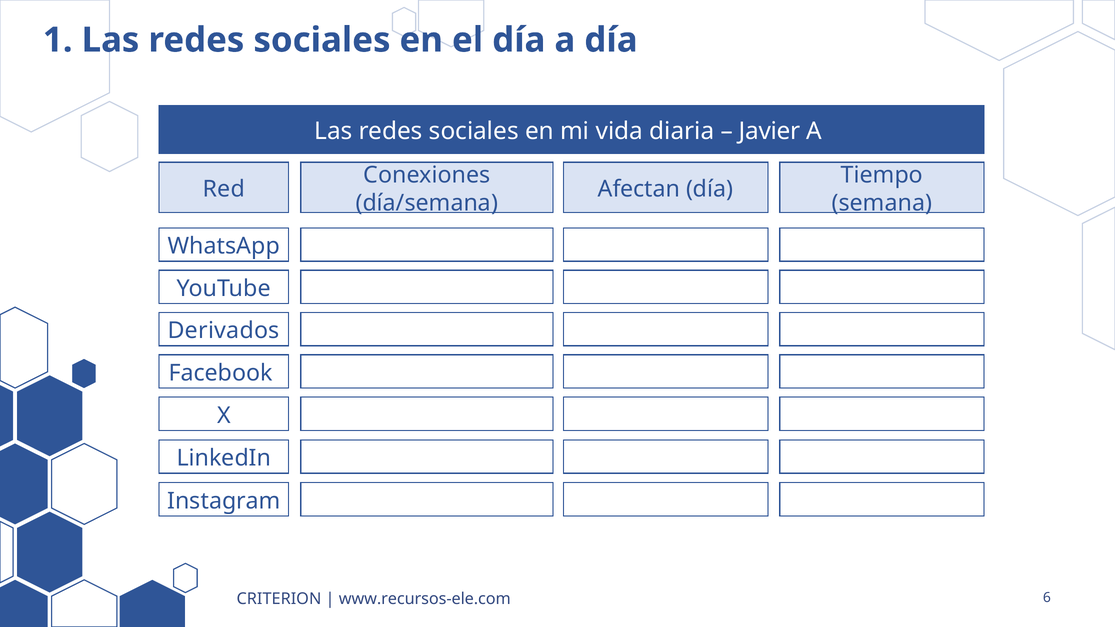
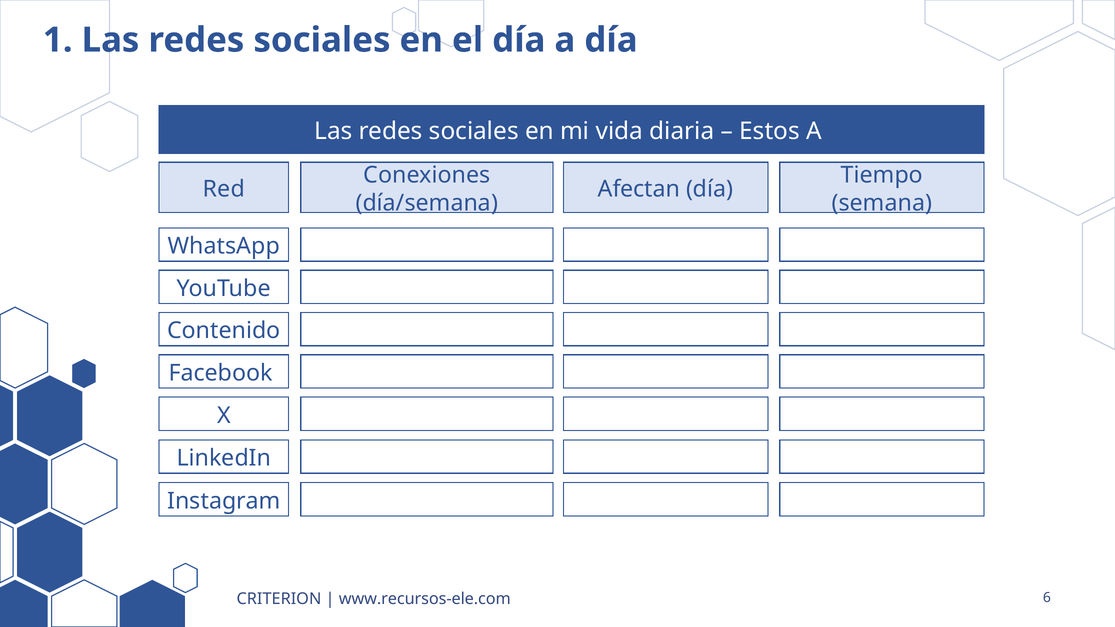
Javier: Javier -> Estos
Derivados: Derivados -> Contenido
